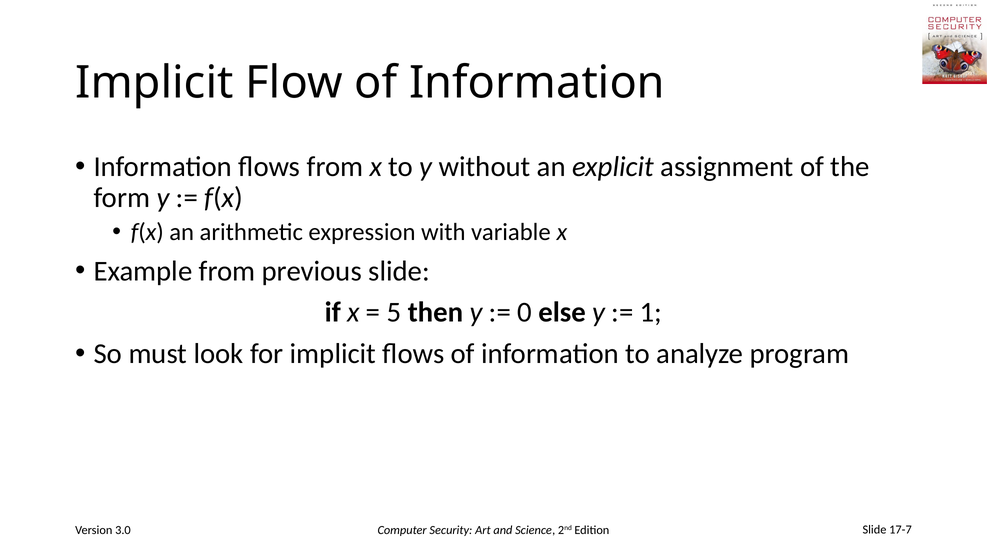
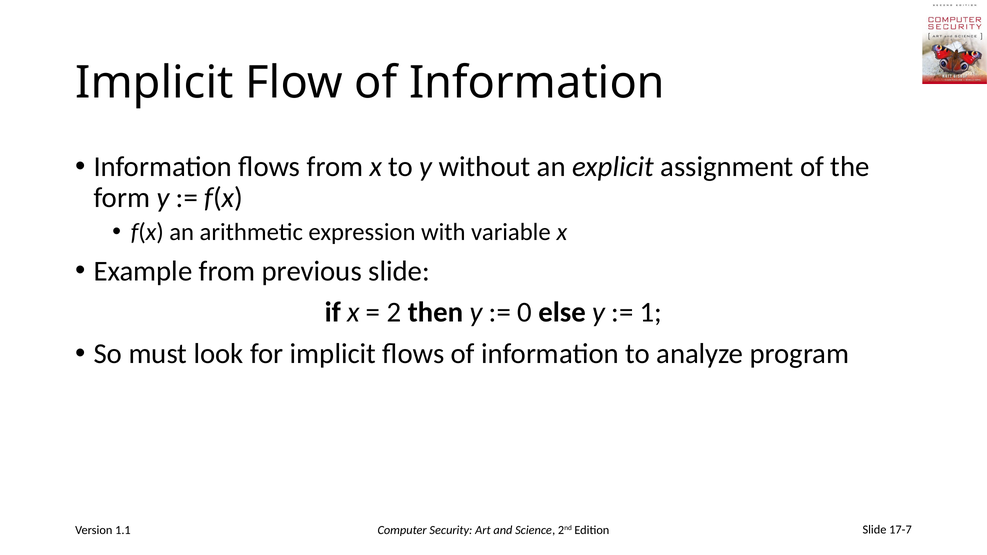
5: 5 -> 2
3.0: 3.0 -> 1.1
